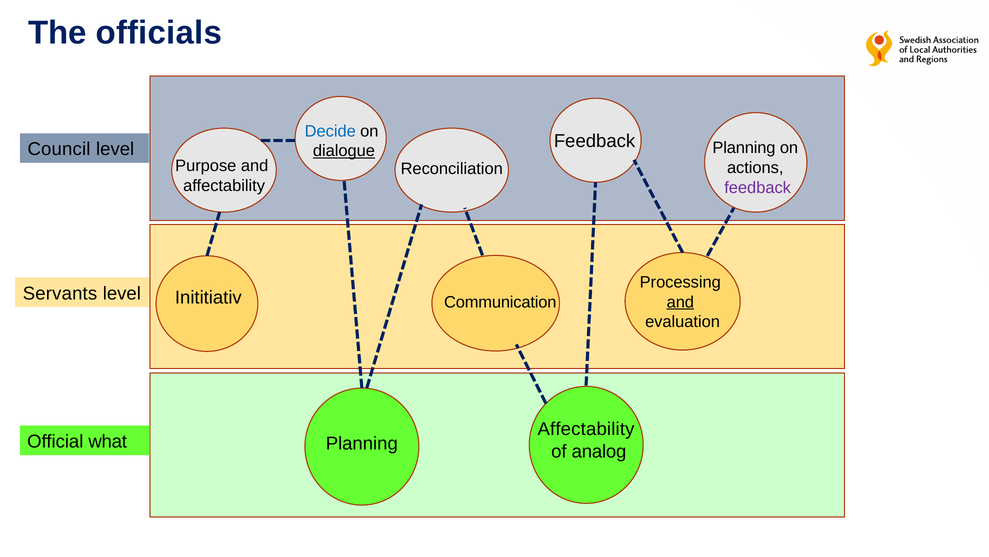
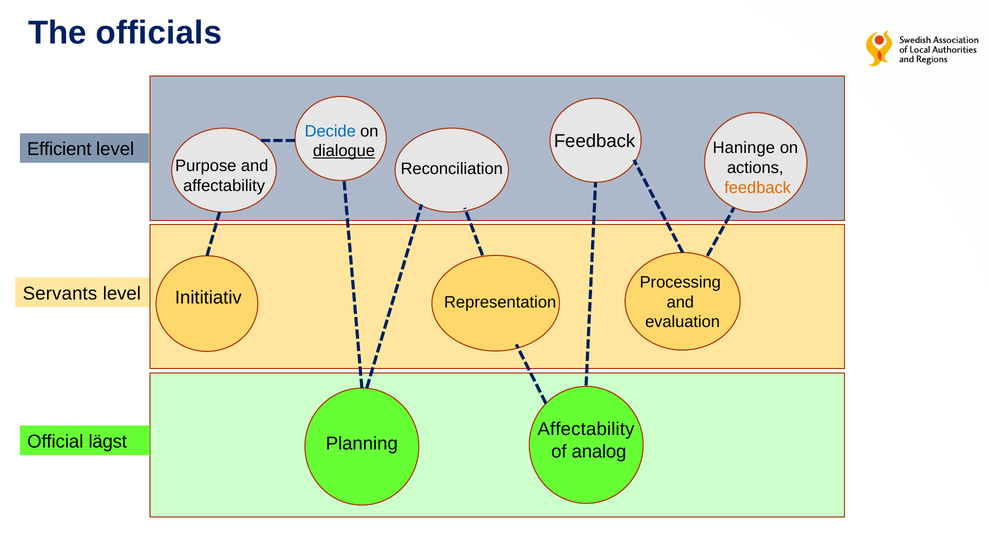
Feedback Planning: Planning -> Haninge
Council: Council -> Efficient
feedback at (758, 187) colour: purple -> orange
Communication: Communication -> Representation
and at (680, 302) underline: present -> none
what: what -> lägst
